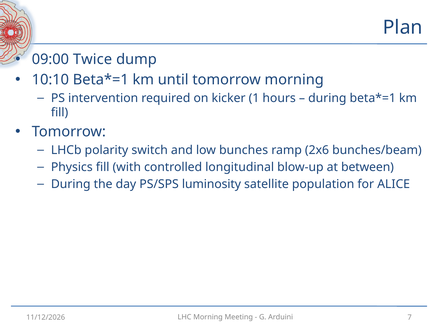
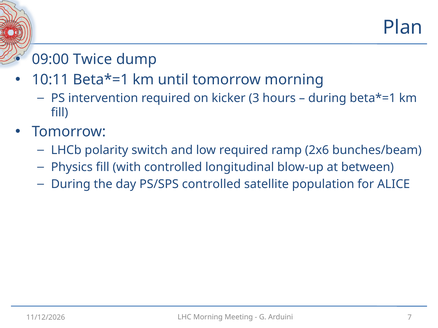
10:10: 10:10 -> 10:11
1: 1 -> 3
low bunches: bunches -> required
PS/SPS luminosity: luminosity -> controlled
